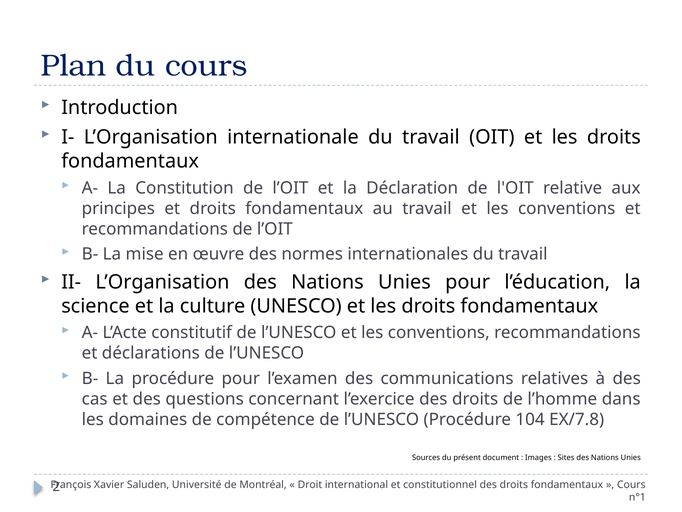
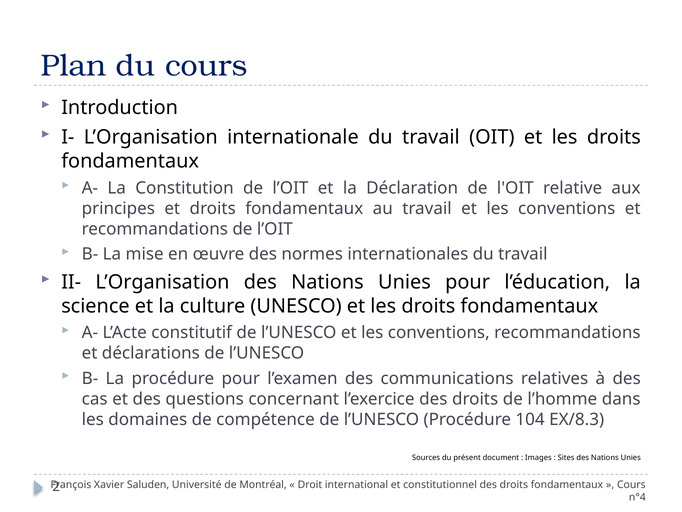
EX/7.8: EX/7.8 -> EX/8.3
n°1: n°1 -> n°4
